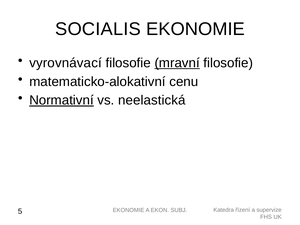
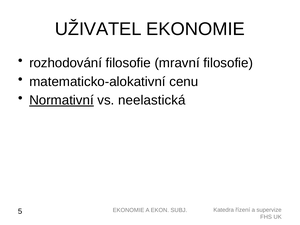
SOCIALIS: SOCIALIS -> UŽIVATEL
vyrovnávací: vyrovnávací -> rozhodování
mravní underline: present -> none
